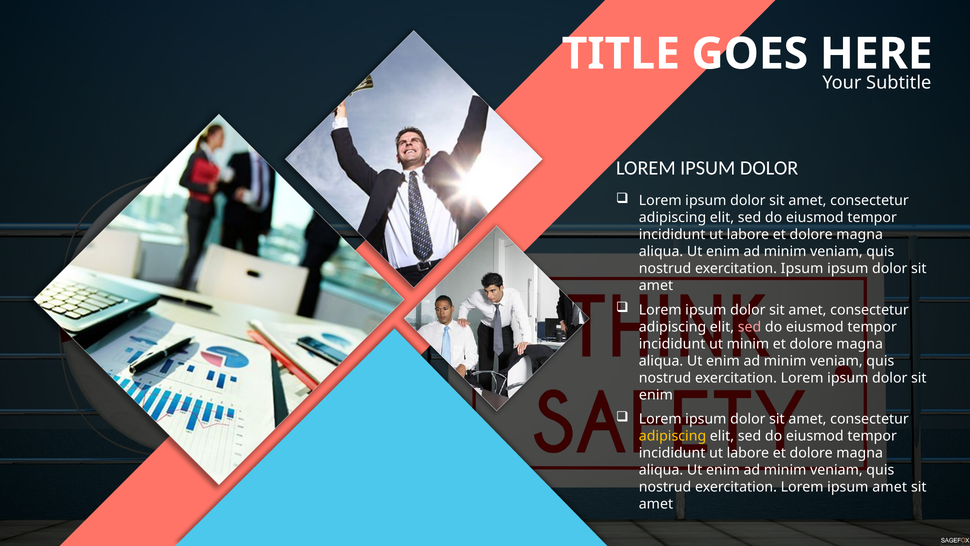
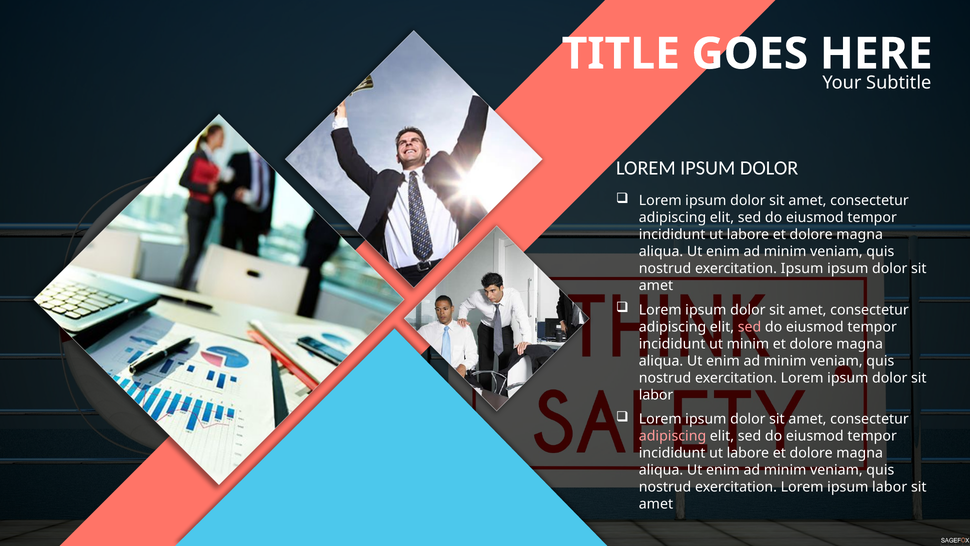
enim at (656, 395): enim -> labor
adipiscing at (673, 436) colour: yellow -> pink
ipsum amet: amet -> labor
